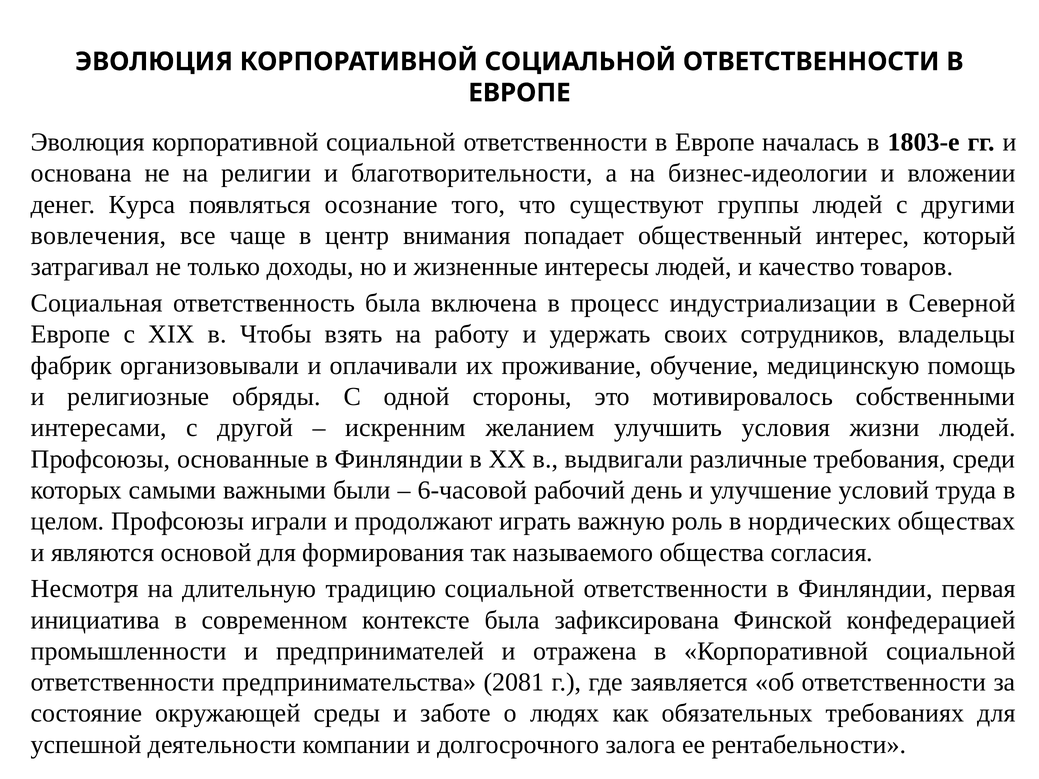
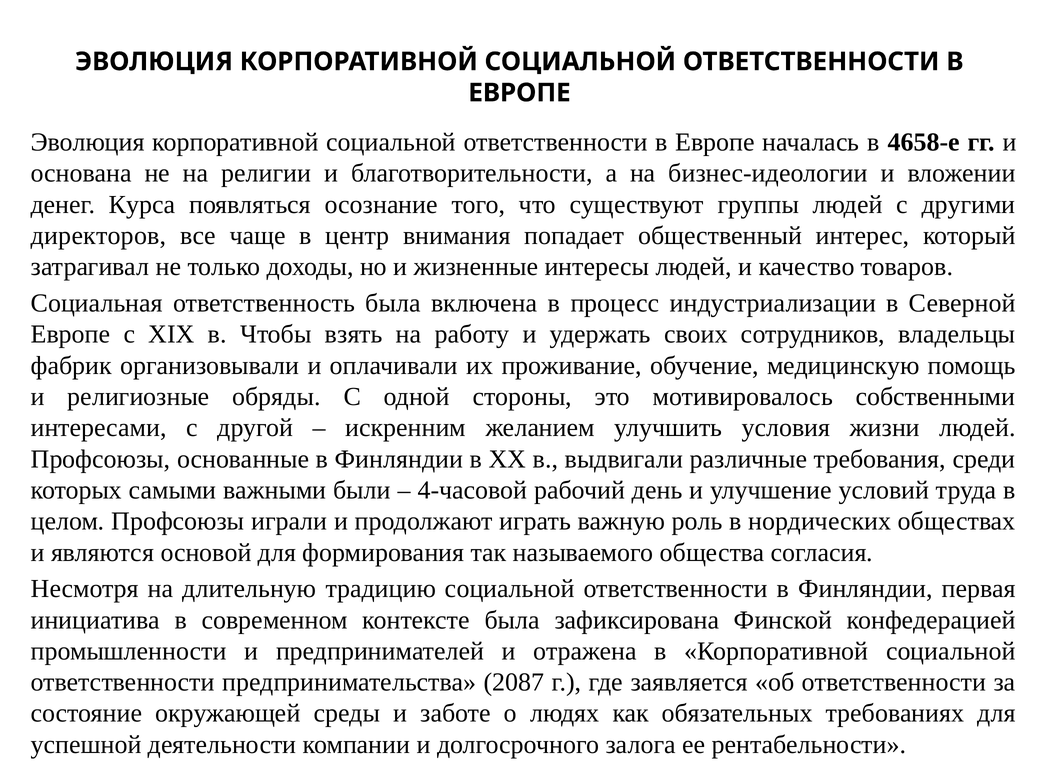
1803-е: 1803-е -> 4658-е
вовлечения: вовлечения -> директоров
6-часовой: 6-часовой -> 4-часовой
2081: 2081 -> 2087
